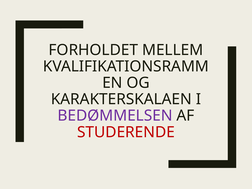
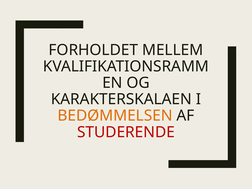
BEDØMMELSEN colour: purple -> orange
